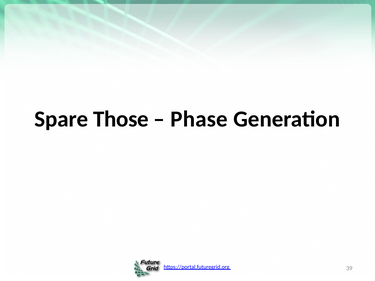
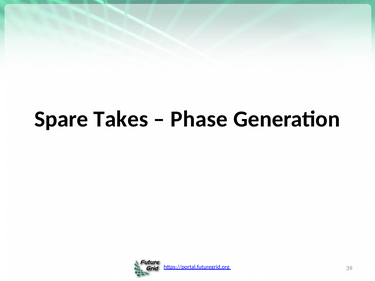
Those: Those -> Takes
